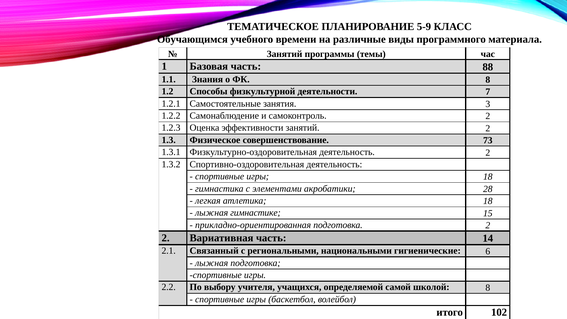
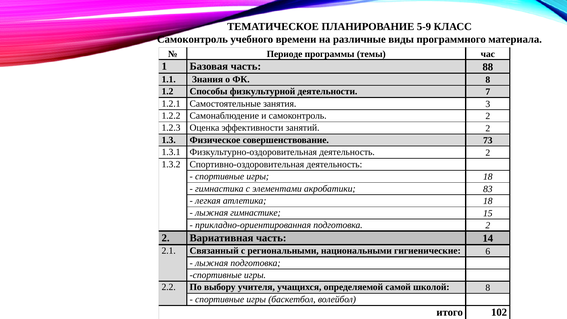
Обучающимся at (192, 39): Обучающимся -> Самоконтроль
Занятий at (285, 54): Занятий -> Периоде
28: 28 -> 83
